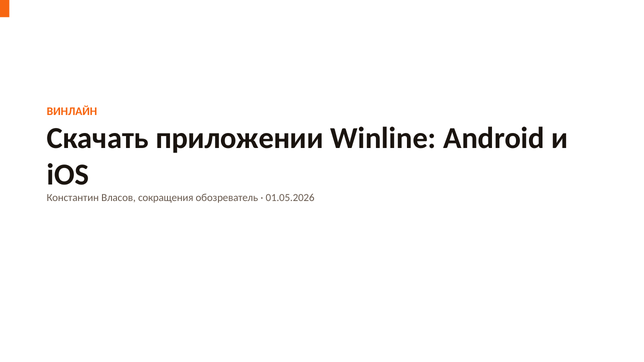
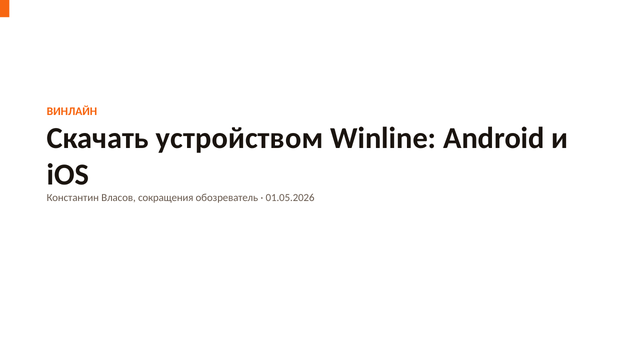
приложении: приложении -> устройством
